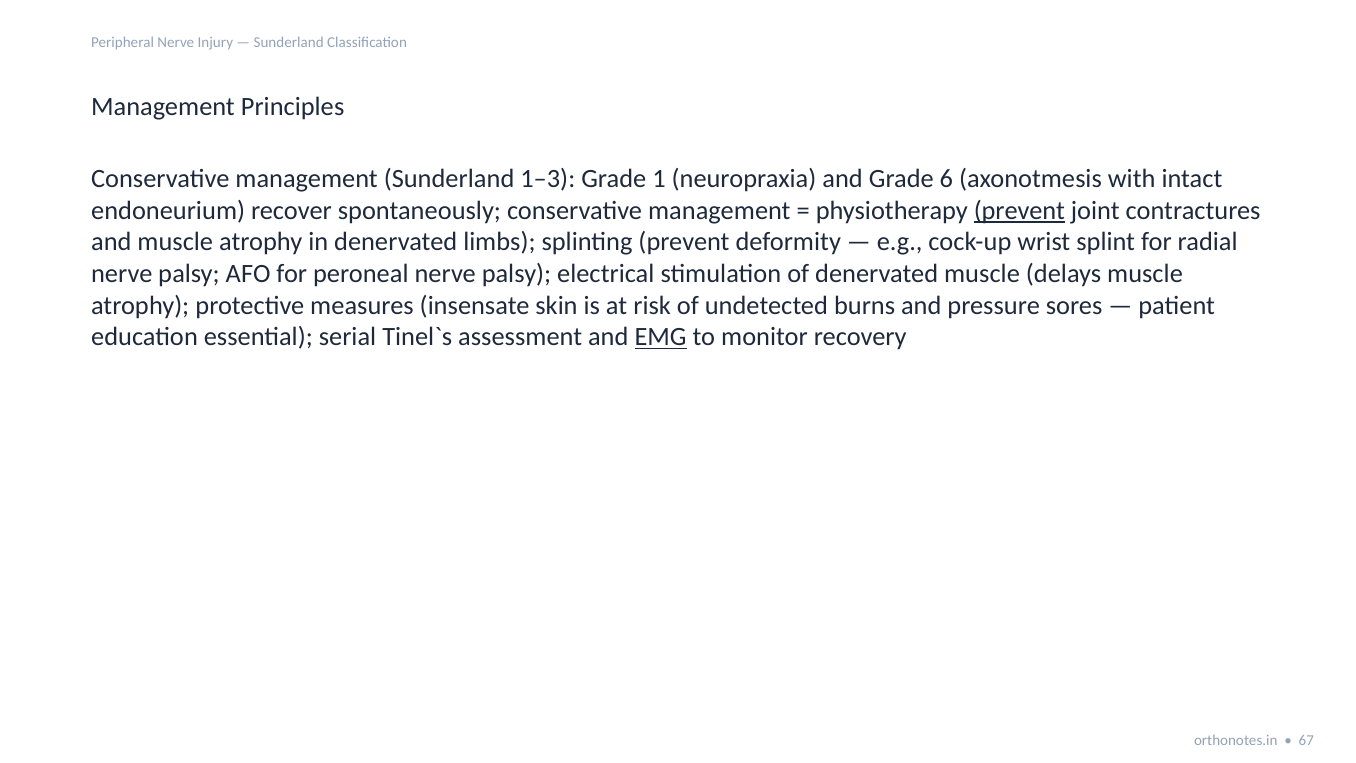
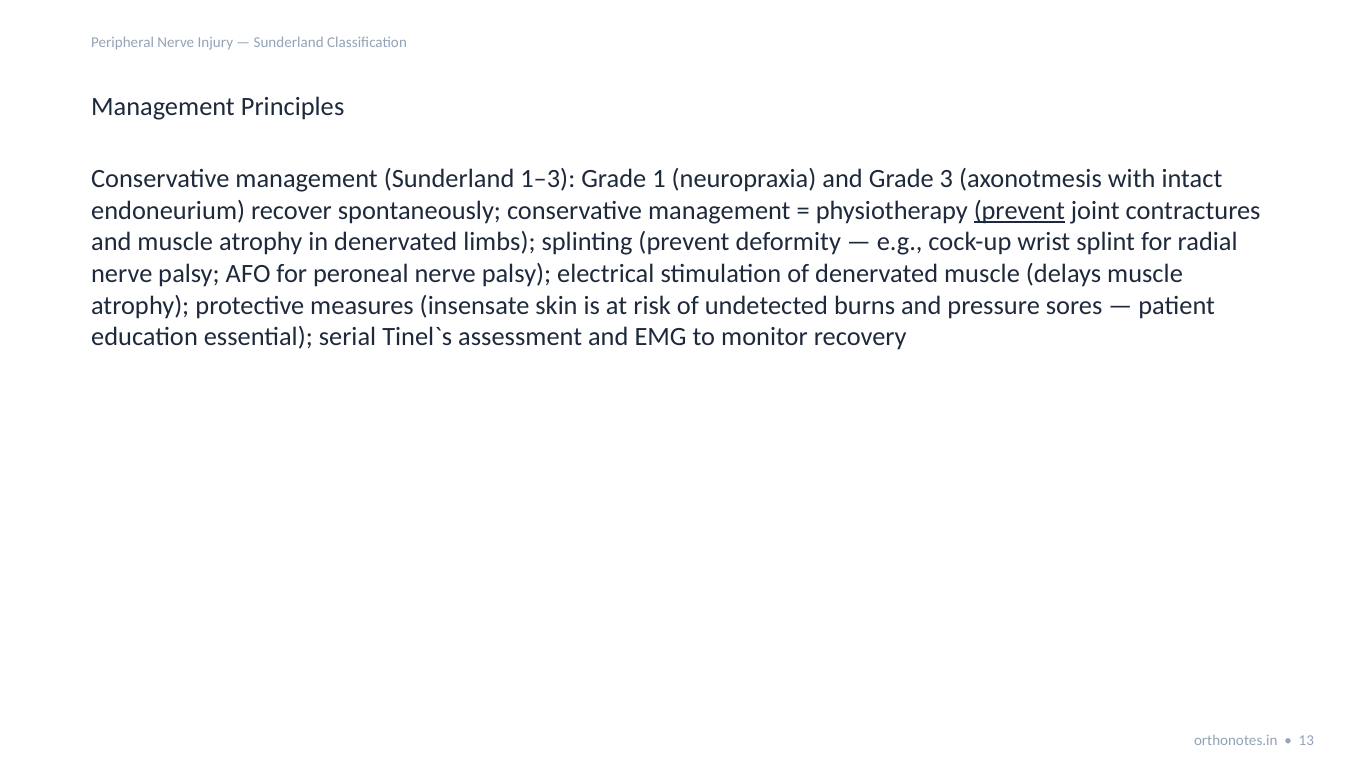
6: 6 -> 3
EMG underline: present -> none
67: 67 -> 13
